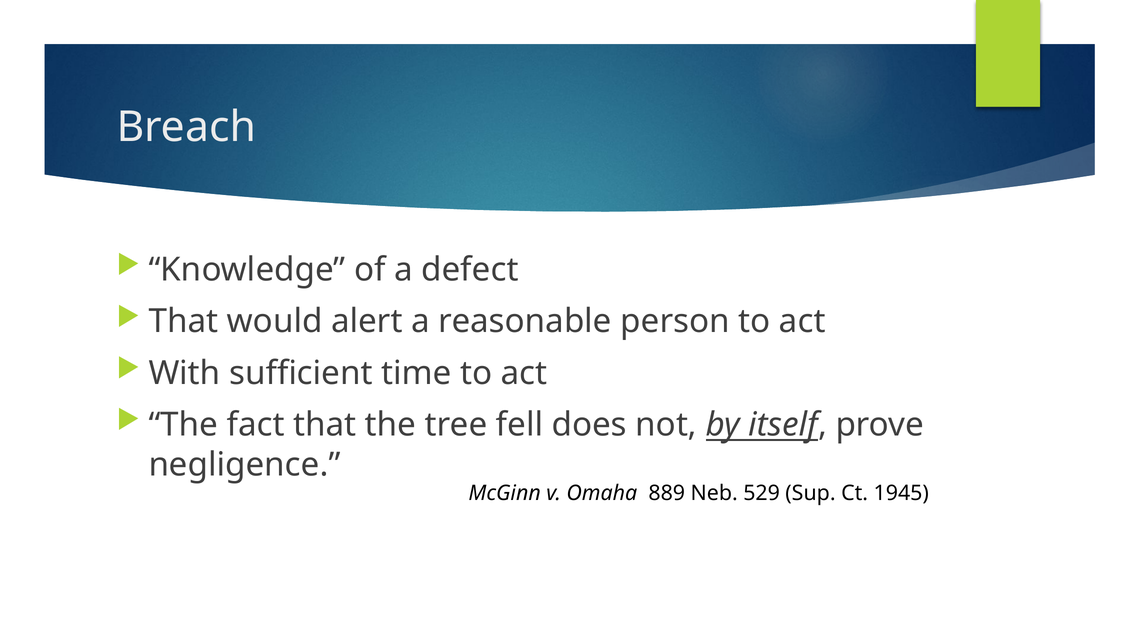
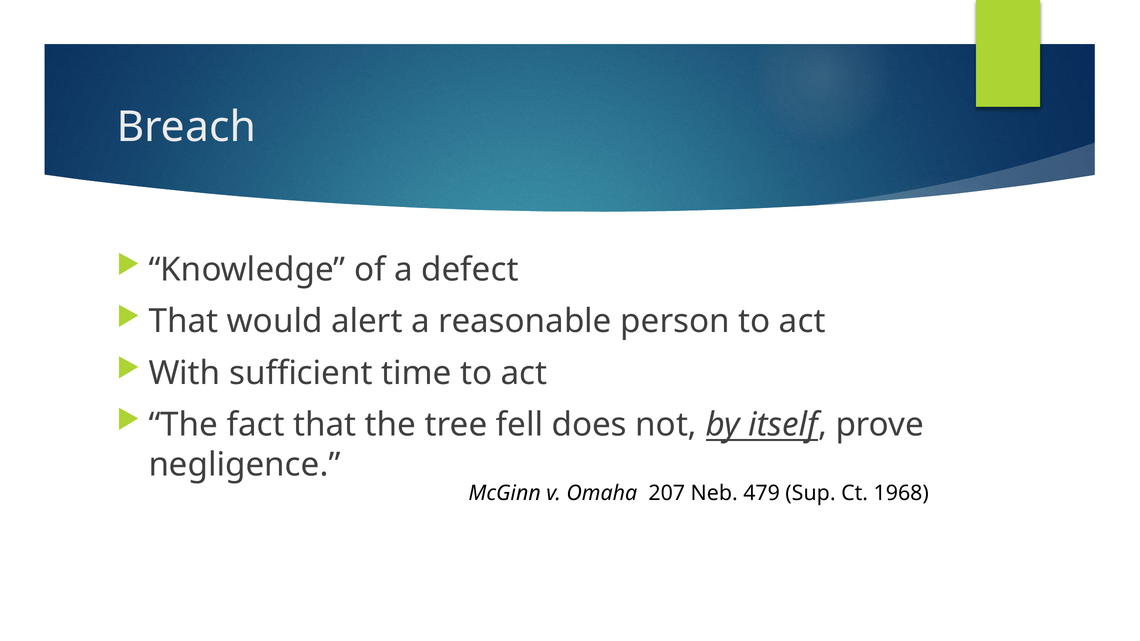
889: 889 -> 207
529: 529 -> 479
1945: 1945 -> 1968
